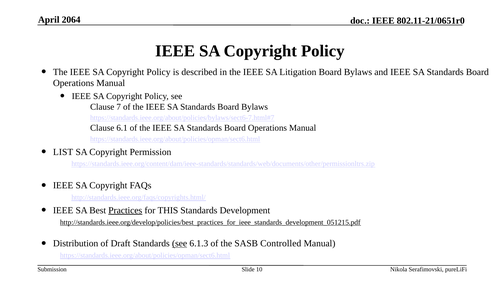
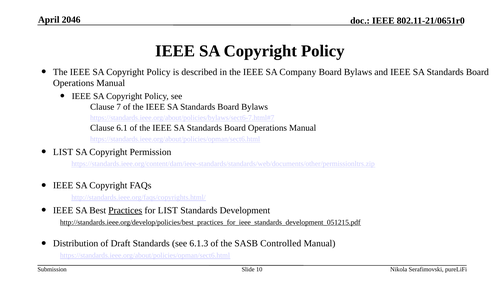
2064: 2064 -> 2046
Litigation: Litigation -> Company
for THIS: THIS -> LIST
see at (180, 244) underline: present -> none
